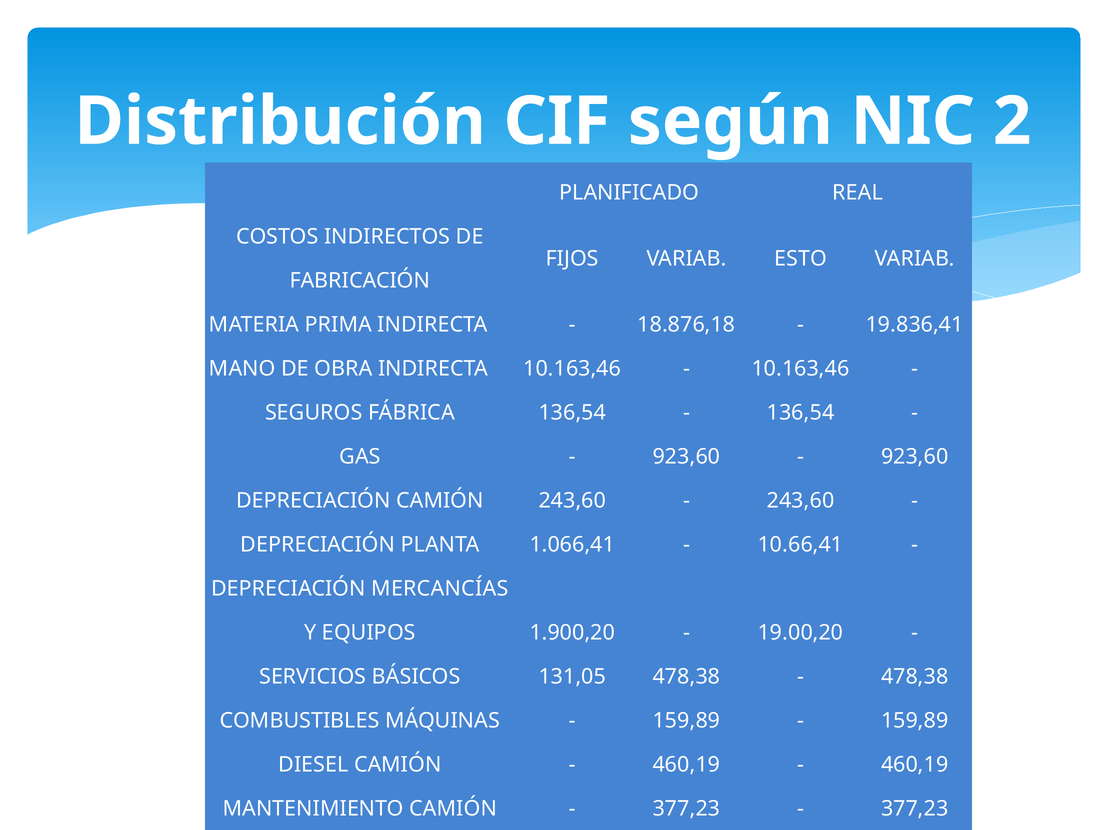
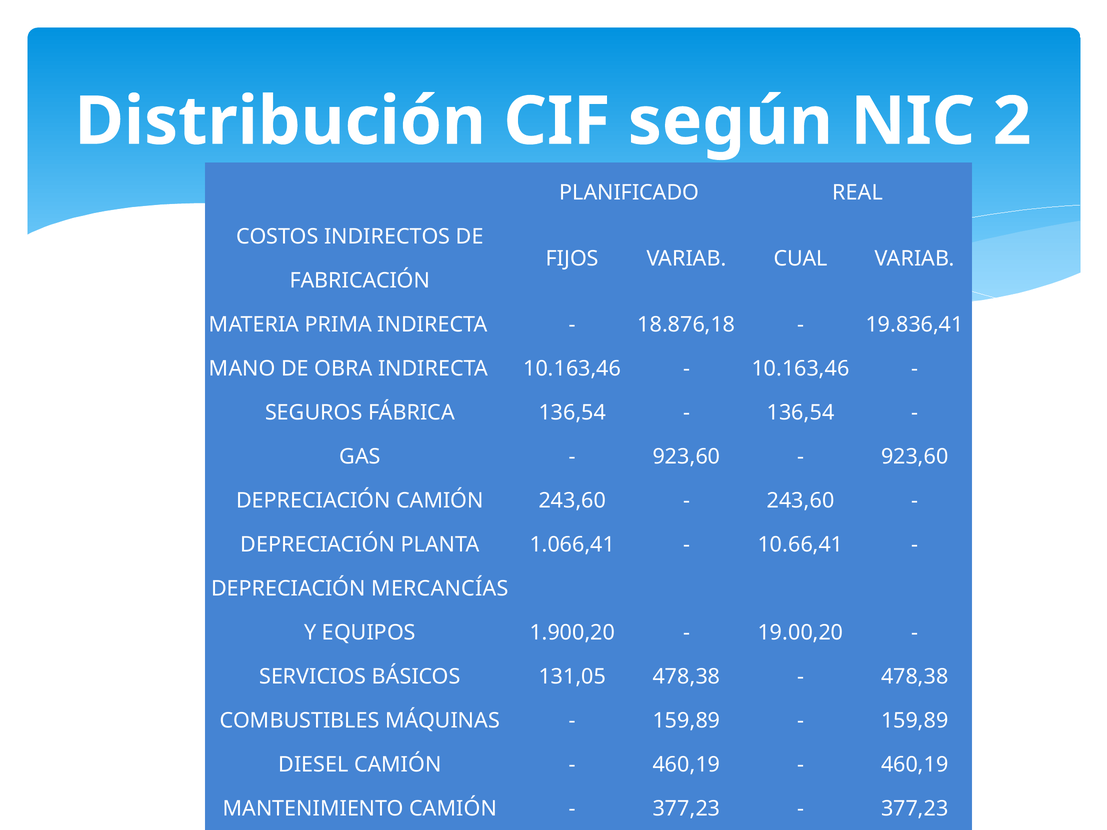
ESTO: ESTO -> CUAL
